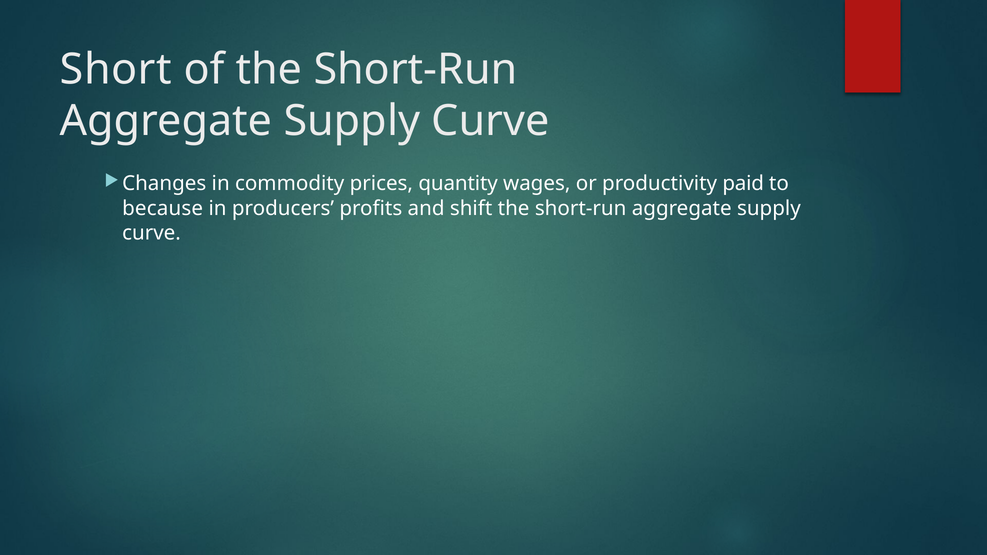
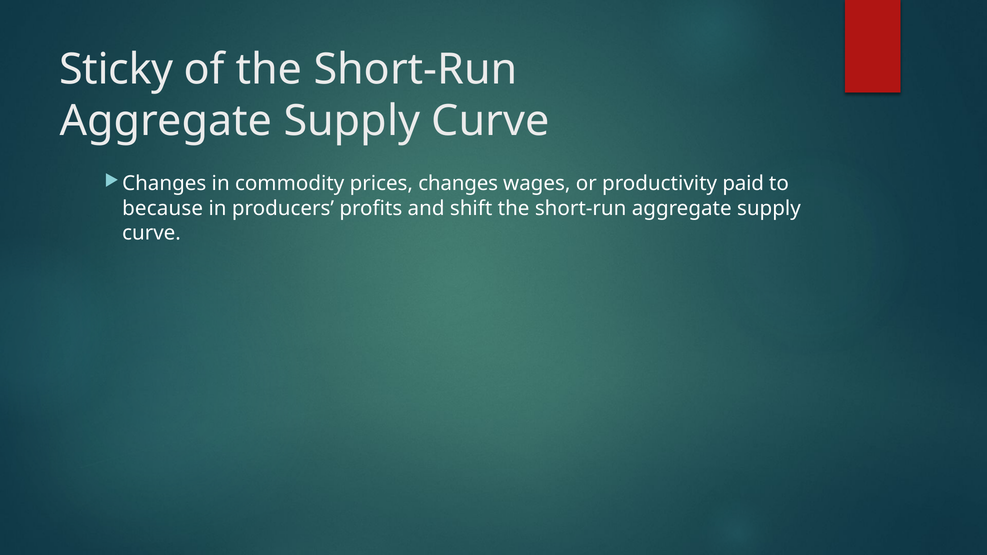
Short: Short -> Sticky
prices quantity: quantity -> changes
